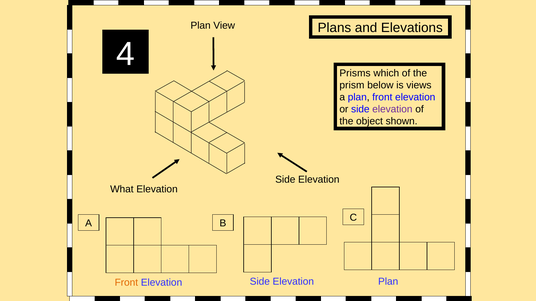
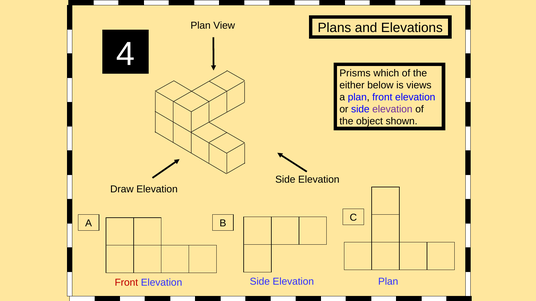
prism: prism -> either
What: What -> Draw
Front at (126, 283) colour: orange -> red
